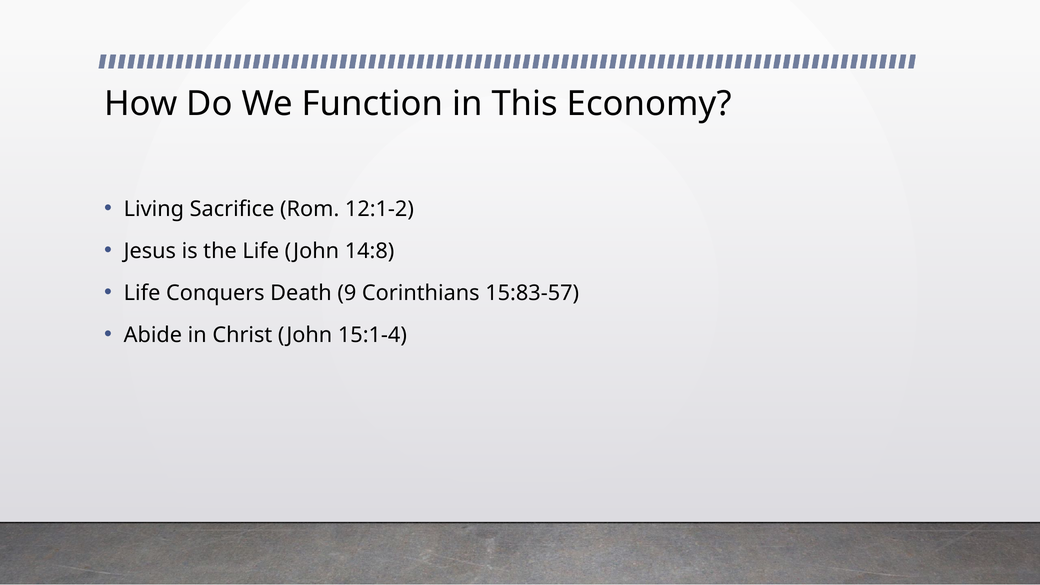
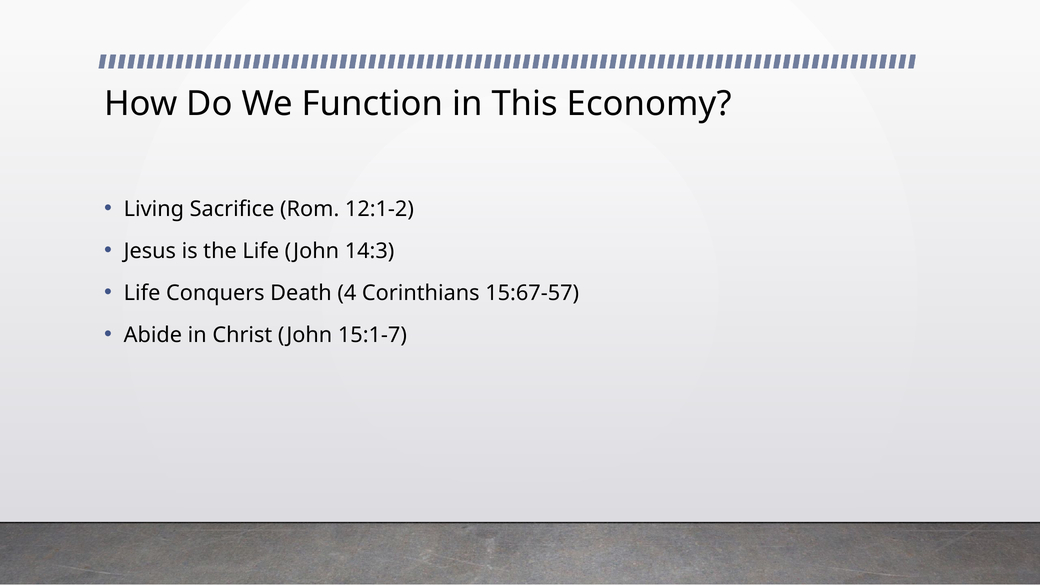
14:8: 14:8 -> 14:3
9: 9 -> 4
15:83-57: 15:83-57 -> 15:67-57
15:1-4: 15:1-4 -> 15:1-7
